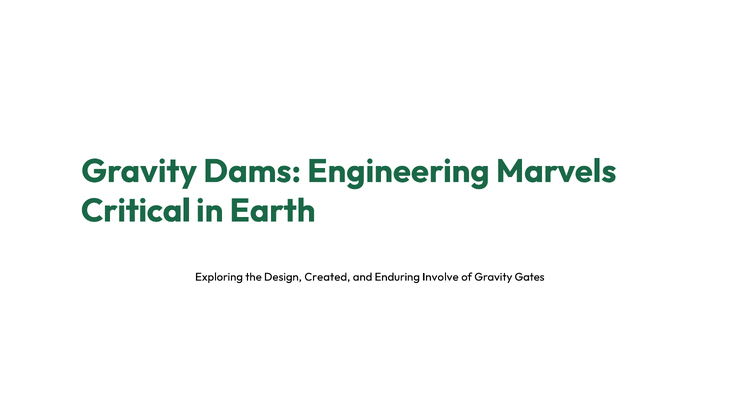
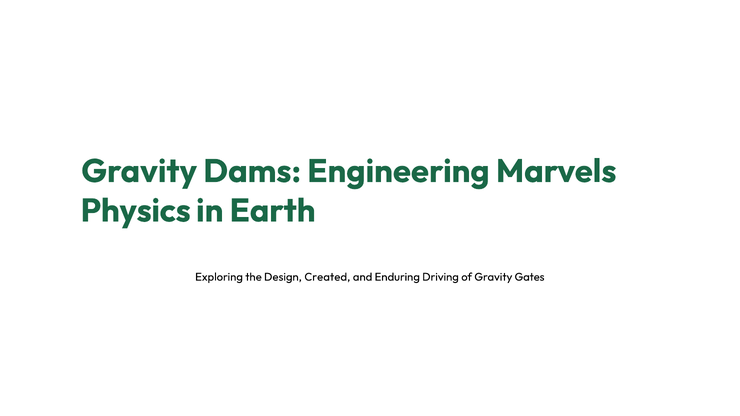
Critical: Critical -> Physics
Involve: Involve -> Driving
